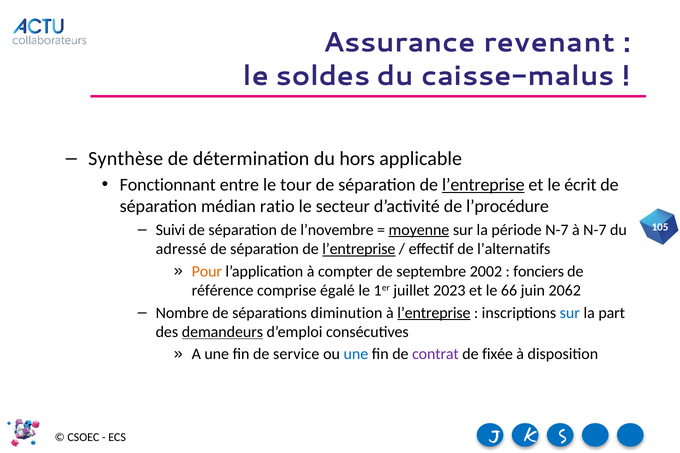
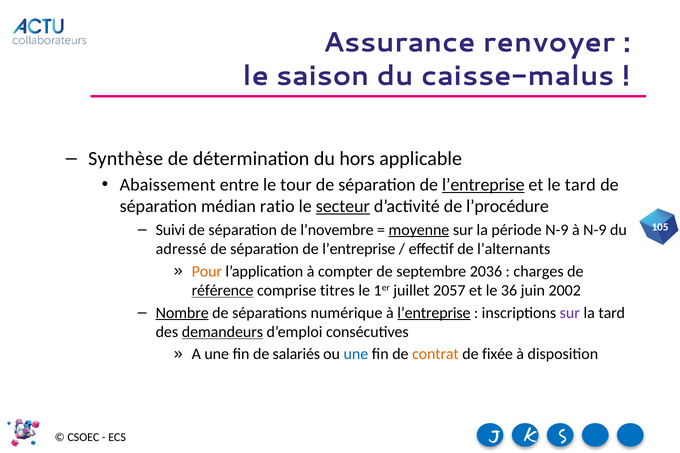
revenant: revenant -> renvoyer
soldes: soldes -> saison
Fonctionnant: Fonctionnant -> Abaissement
le écrit: écrit -> tard
secteur underline: none -> present
période N-7: N-7 -> N-9
à N-7: N-7 -> N-9
l’entreprise at (359, 249) underline: present -> none
l’alternatifs: l’alternatifs -> l’alternants
2002: 2002 -> 2036
fonciers: fonciers -> charges
référence underline: none -> present
égalé: égalé -> titres
2023: 2023 -> 2057
66: 66 -> 36
2062: 2062 -> 2002
Nombre underline: none -> present
diminution: diminution -> numérique
sur at (570, 313) colour: blue -> purple
la part: part -> tard
service: service -> salariés
contrat colour: purple -> orange
